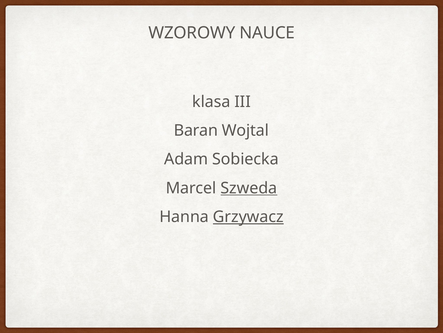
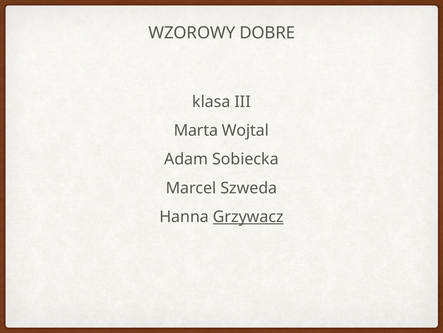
NAUCE: NAUCE -> DOBRE
Baran: Baran -> Marta
Szweda underline: present -> none
